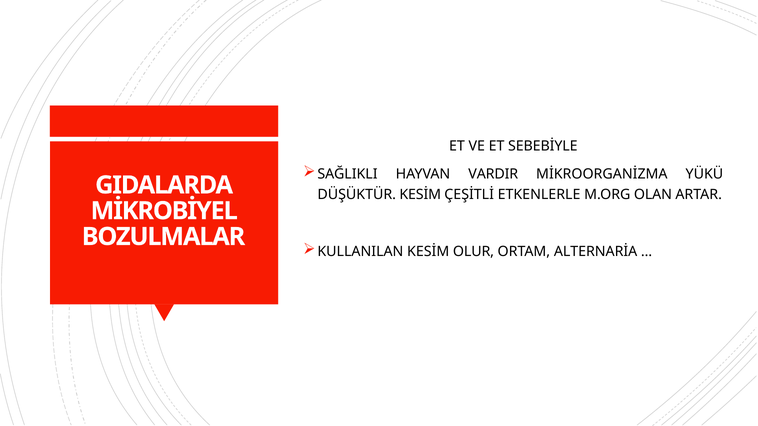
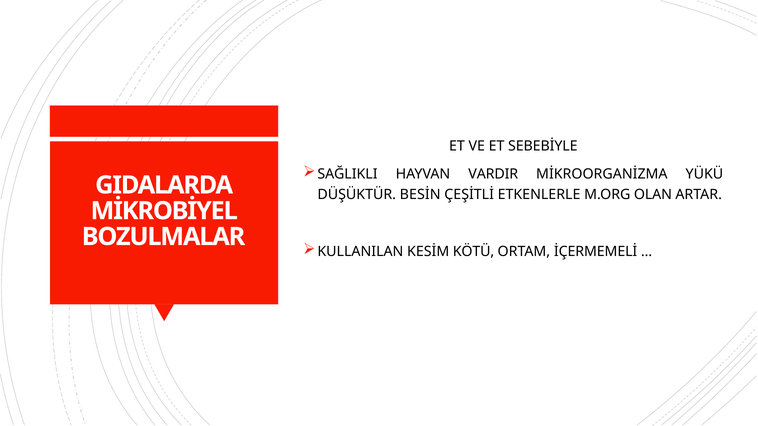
DÜŞÜKTÜR KESİM: KESİM -> BESİN
OLUR: OLUR -> KÖTÜ
ALTERNARİA: ALTERNARİA -> İÇERMEMELİ
